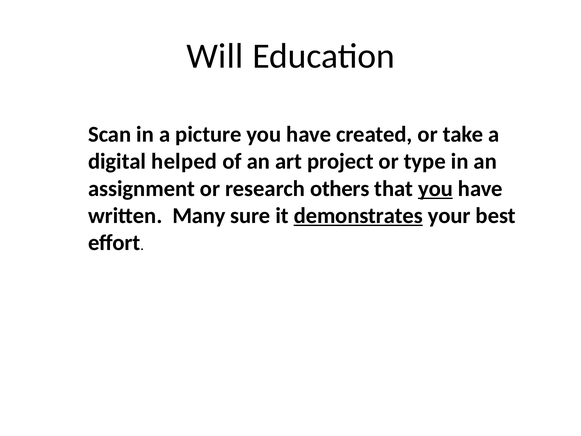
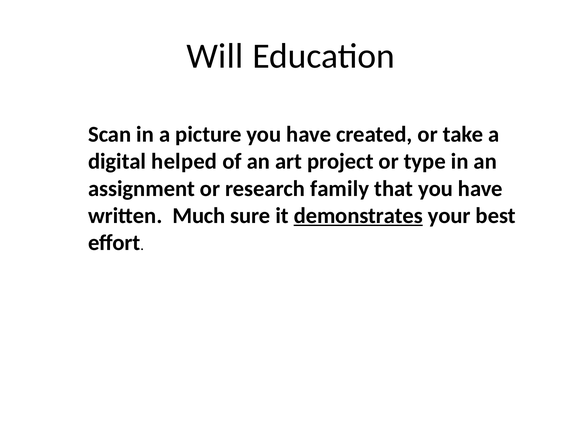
others: others -> family
you at (435, 188) underline: present -> none
Many: Many -> Much
